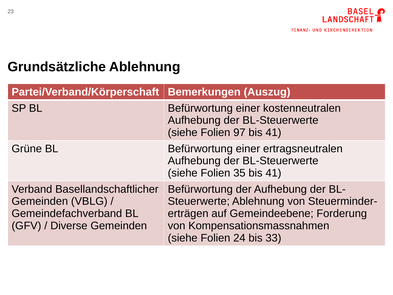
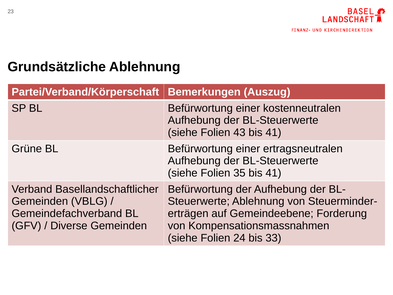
97: 97 -> 43
